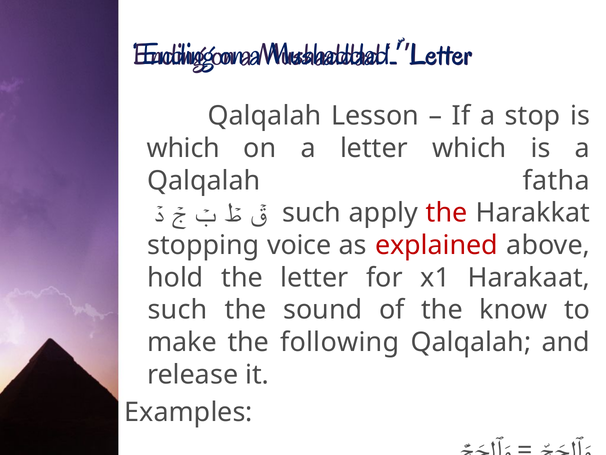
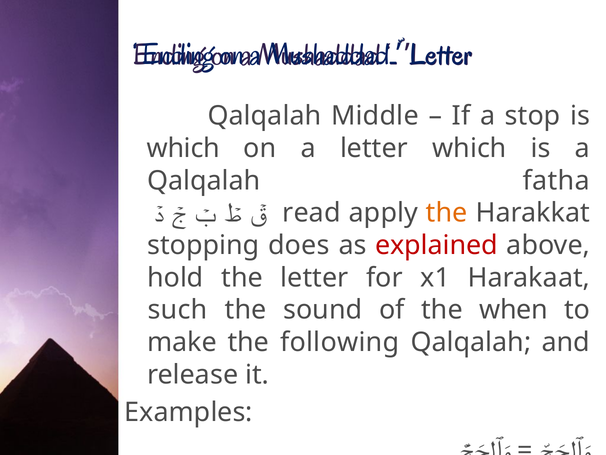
Lesson: Lesson -> Middle
such at (312, 213): such -> read
the at (447, 213) colour: red -> orange
voice: voice -> does
know: know -> when
